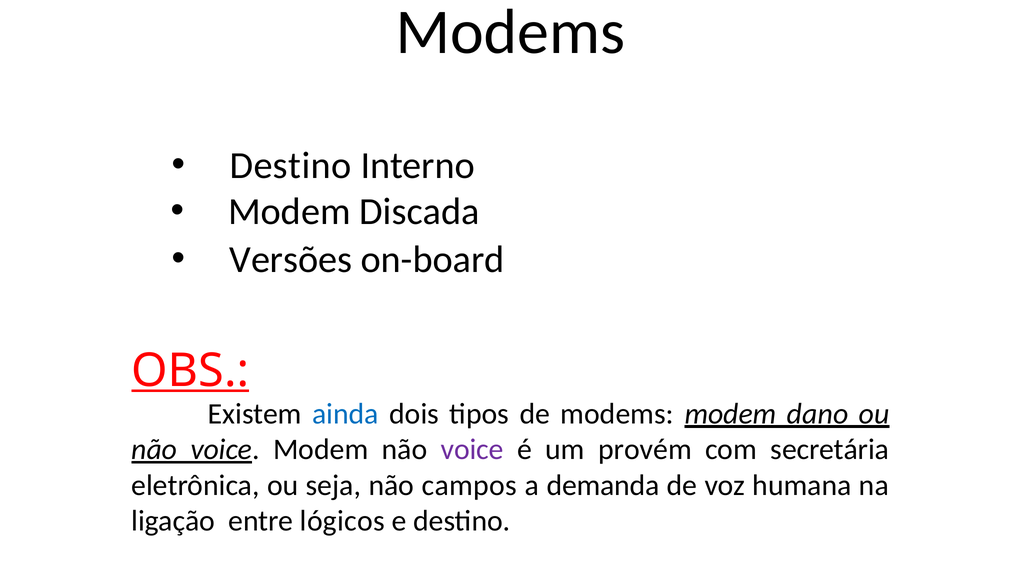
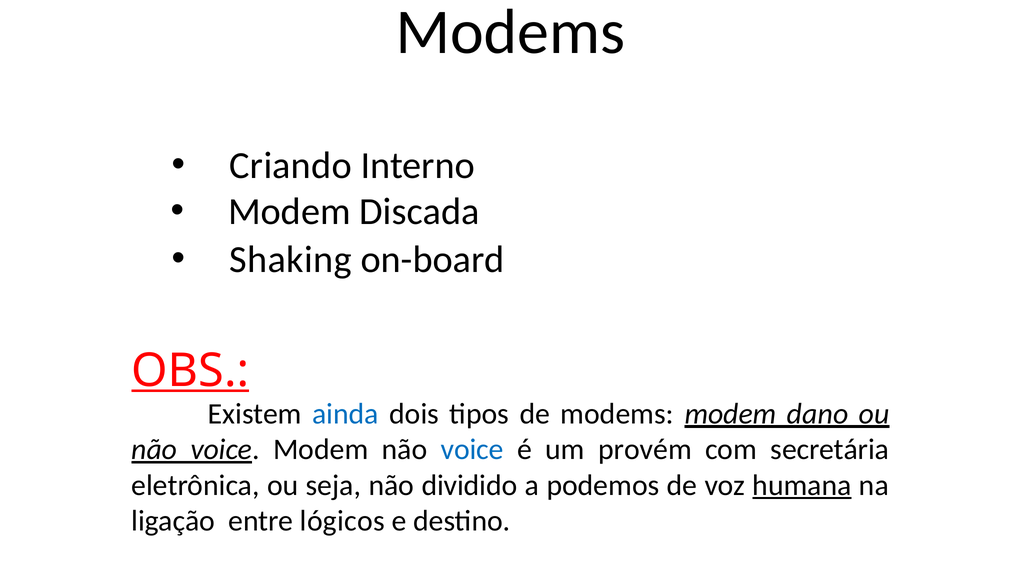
Destino at (290, 166): Destino -> Criando
Versões: Versões -> Shaking
voice at (472, 450) colour: purple -> blue
campos: campos -> dividido
demanda: demanda -> podemos
humana underline: none -> present
